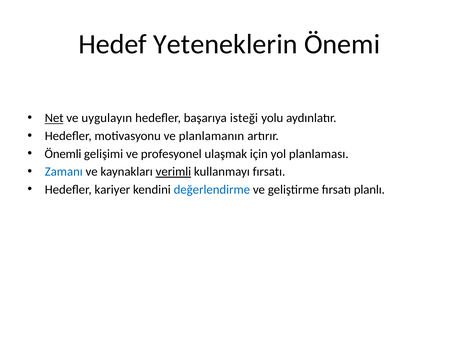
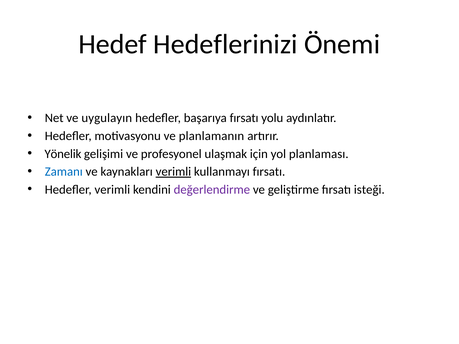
Yeteneklerin: Yeteneklerin -> Hedeflerinizi
Net underline: present -> none
başarıya isteği: isteği -> fırsatı
Önemli: Önemli -> Yönelik
Hedefler kariyer: kariyer -> verimli
değerlendirme colour: blue -> purple
planlı: planlı -> isteği
